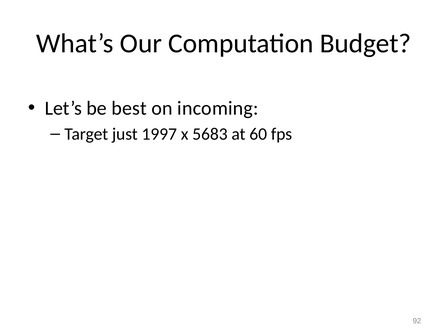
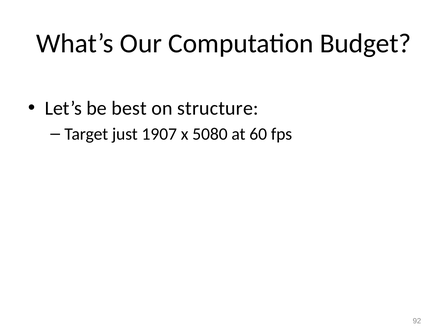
incoming: incoming -> structure
1997: 1997 -> 1907
5683: 5683 -> 5080
